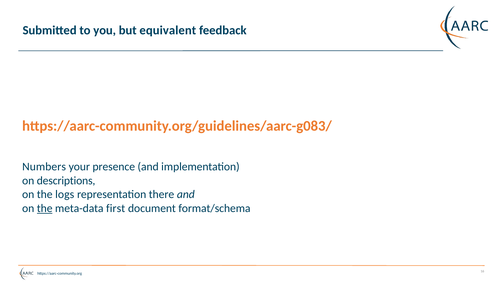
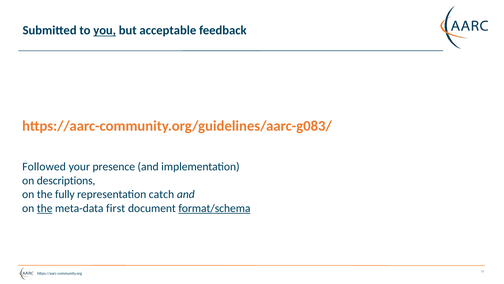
you underline: none -> present
equivalent: equivalent -> acceptable
Numbers: Numbers -> Followed
logs: logs -> fully
there: there -> catch
format/schema underline: none -> present
